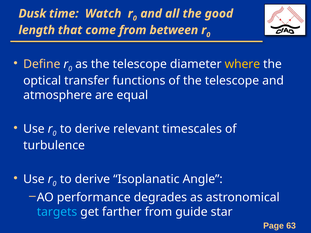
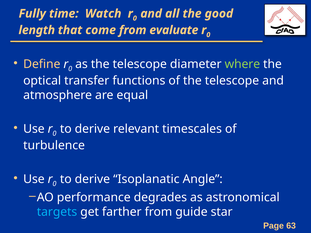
Dusk: Dusk -> Fully
between: between -> evaluate
where colour: yellow -> light green
